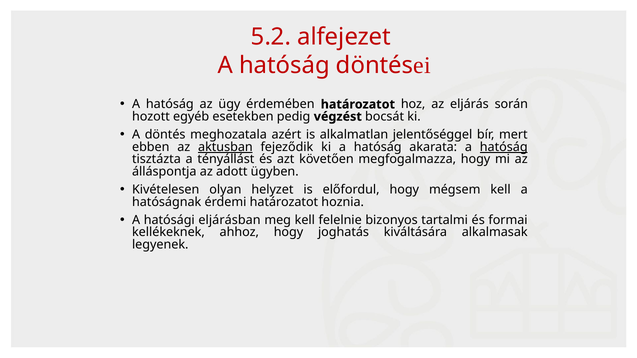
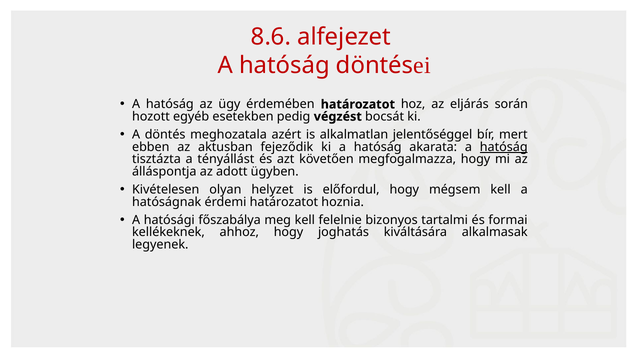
5.2: 5.2 -> 8.6
aktusban underline: present -> none
eljárásban: eljárásban -> főszabálya
